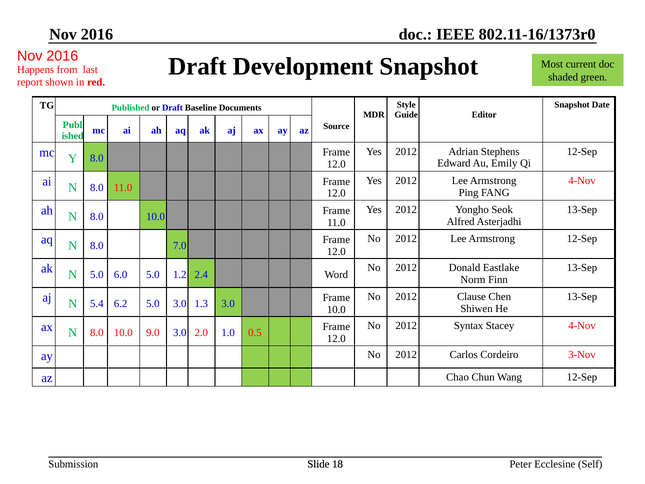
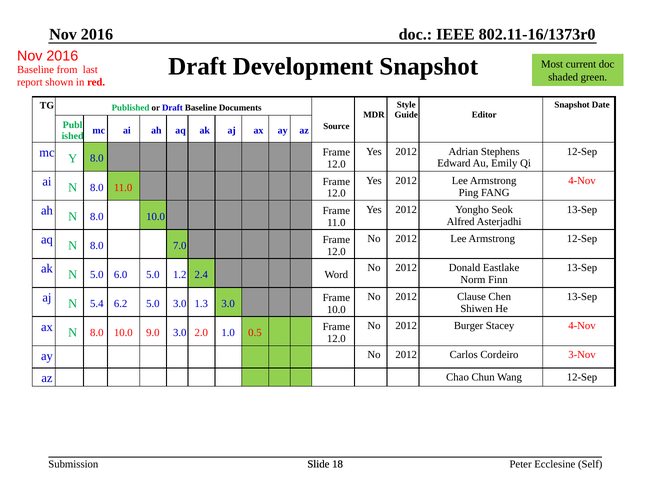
Happens at (36, 69): Happens -> Baseline
Syntax: Syntax -> Burger
